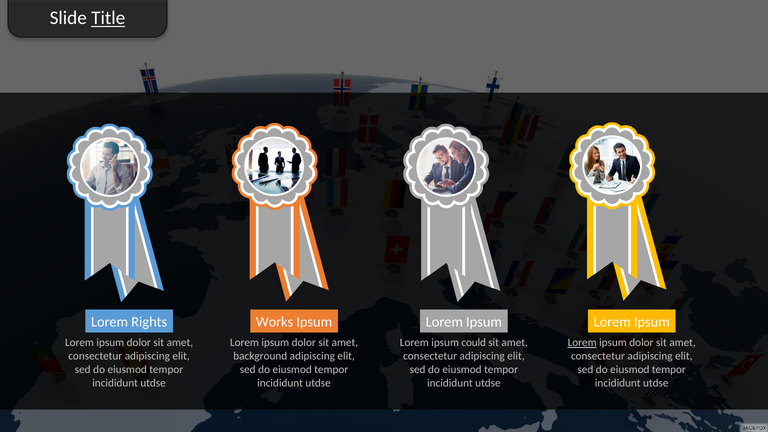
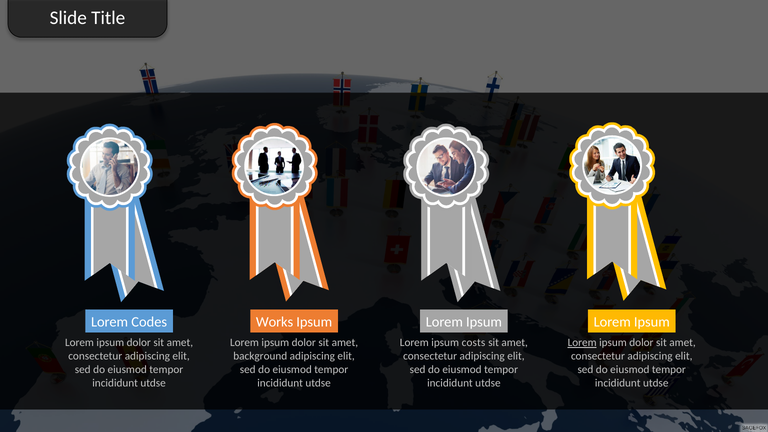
Title underline: present -> none
Rights: Rights -> Codes
could: could -> costs
